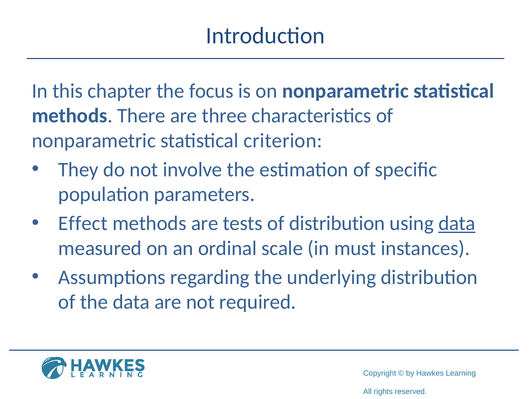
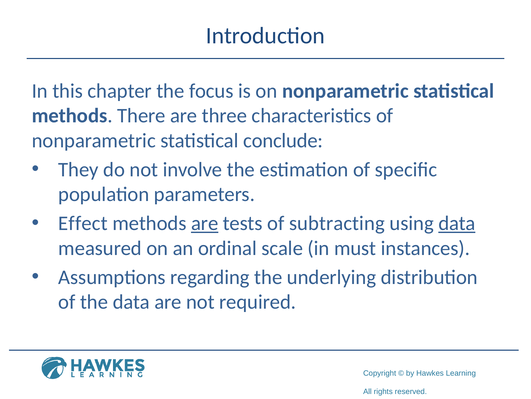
criterion: criterion -> conclude
are at (205, 223) underline: none -> present
of distribution: distribution -> subtracting
